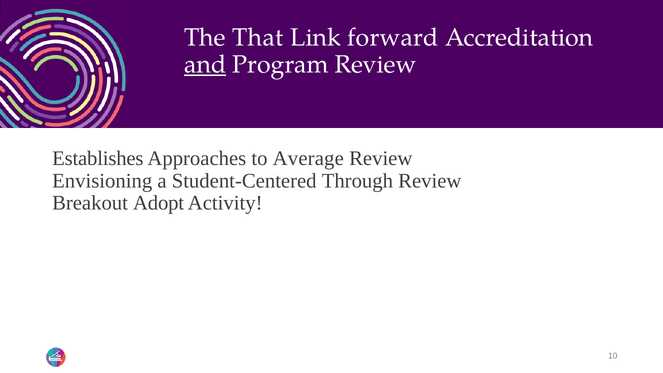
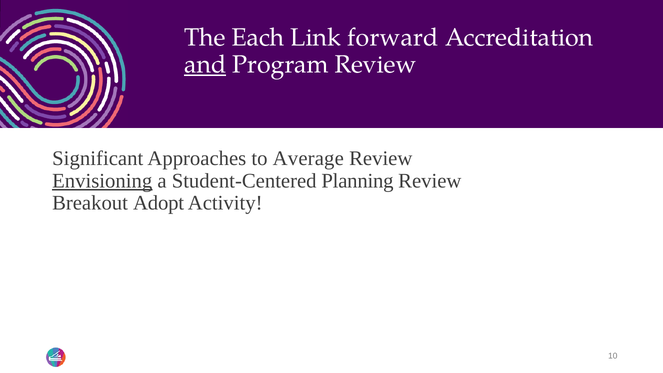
That: That -> Each
Establishes: Establishes -> Significant
Envisioning underline: none -> present
Through: Through -> Planning
